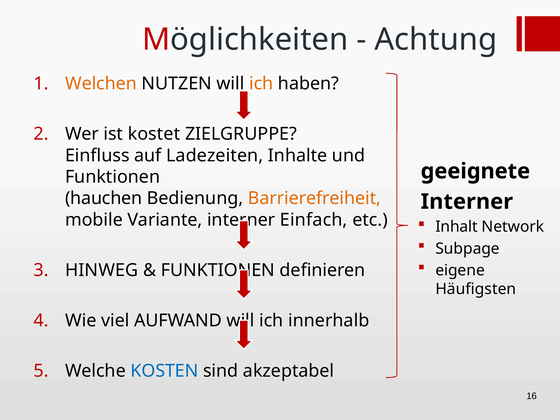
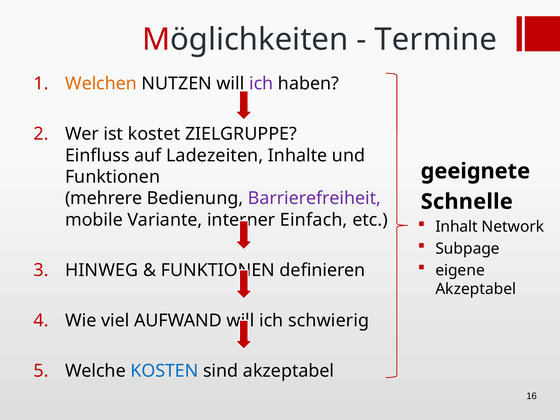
Achtung: Achtung -> Termine
ich at (261, 84) colour: orange -> purple
hauchen: hauchen -> mehrere
Barrierefreiheit colour: orange -> purple
Interner at (467, 202): Interner -> Schnelle
Häufigsten at (476, 289): Häufigsten -> Akzeptabel
innerhalb: innerhalb -> schwierig
